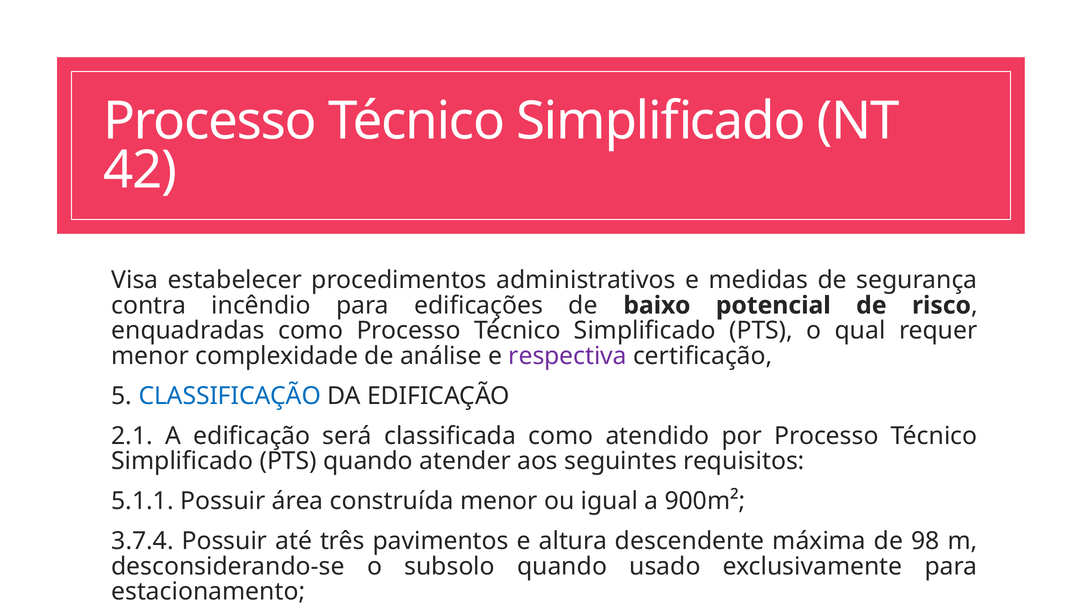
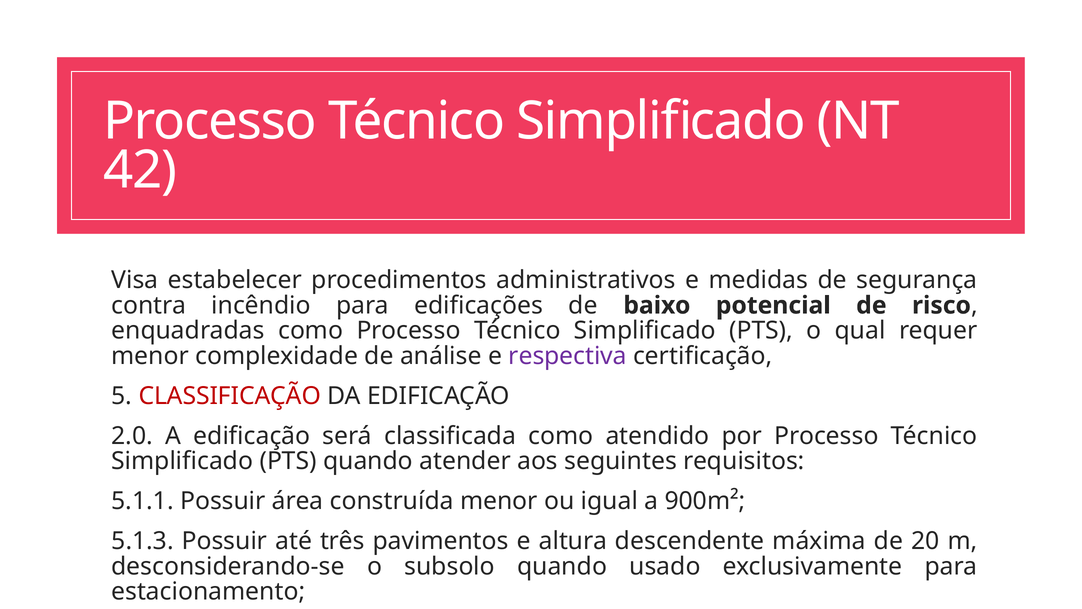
CLASSIFICAÇÃO colour: blue -> red
2.1: 2.1 -> 2.0
3.7.4: 3.7.4 -> 5.1.3
98: 98 -> 20
